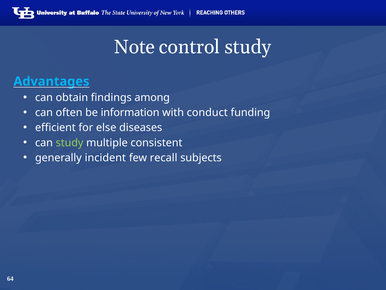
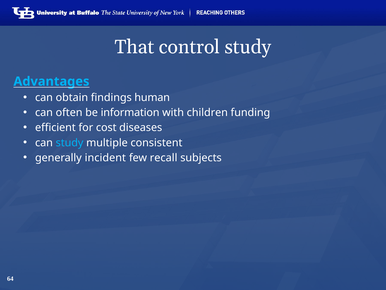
Note: Note -> That
among: among -> human
conduct: conduct -> children
else: else -> cost
study at (70, 142) colour: light green -> light blue
